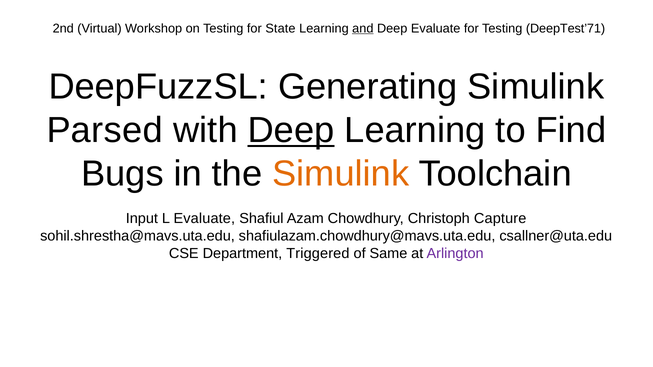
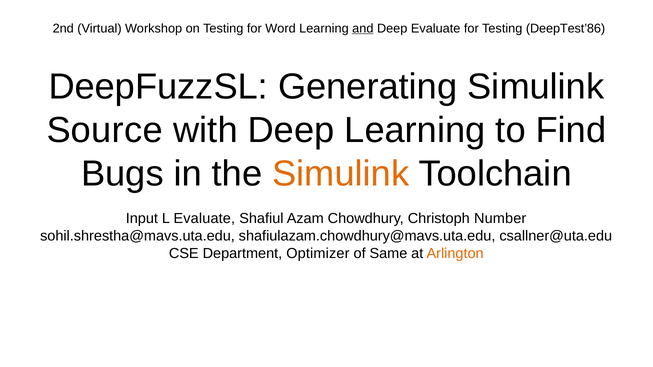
State: State -> Word
DeepTest’71: DeepTest’71 -> DeepTest’86
Parsed: Parsed -> Source
Deep at (291, 130) underline: present -> none
Capture: Capture -> Number
Triggered: Triggered -> Optimizer
Arlington colour: purple -> orange
